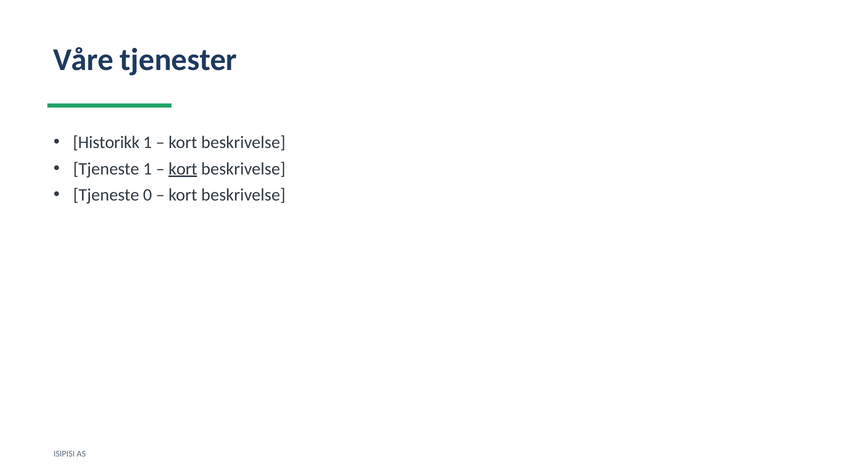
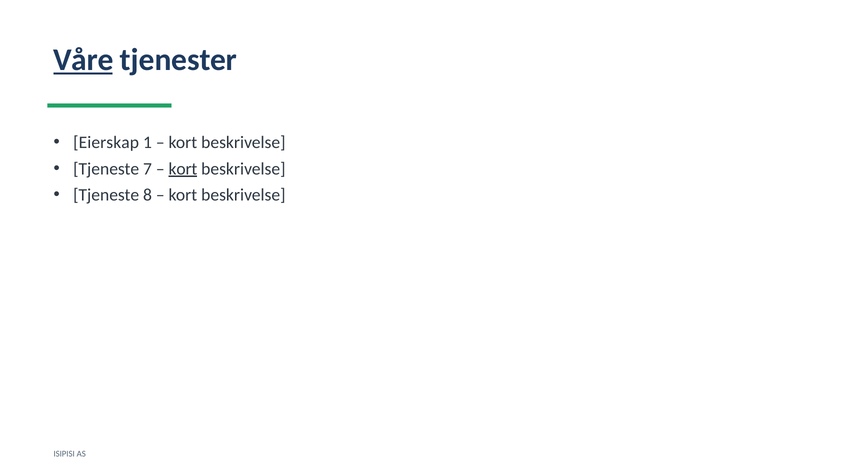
Våre underline: none -> present
Historikk: Historikk -> Eierskap
Tjeneste 1: 1 -> 7
0: 0 -> 8
